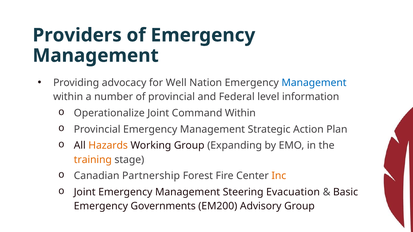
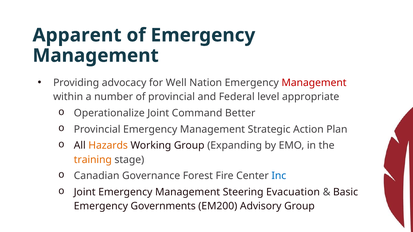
Providers: Providers -> Apparent
Management at (314, 83) colour: blue -> red
information: information -> appropriate
Command Within: Within -> Better
Partnership: Partnership -> Governance
Inc colour: orange -> blue
